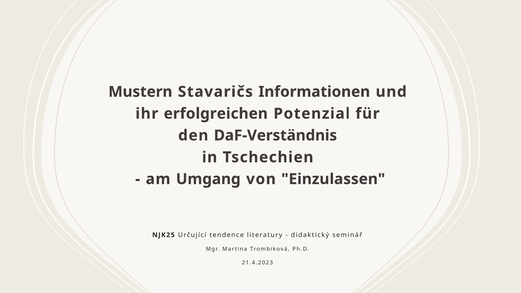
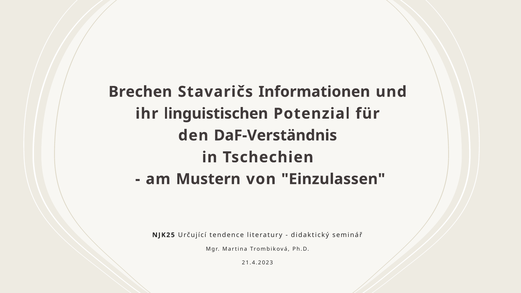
Mustern: Mustern -> Brechen
erfolgreichen: erfolgreichen -> linguistischen
Umgang: Umgang -> Mustern
